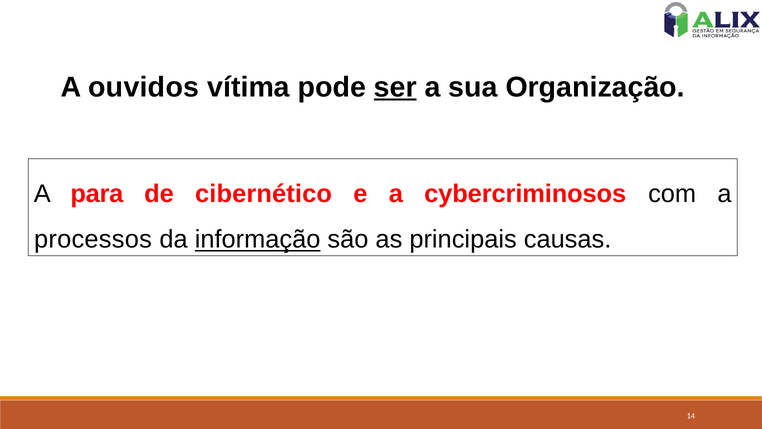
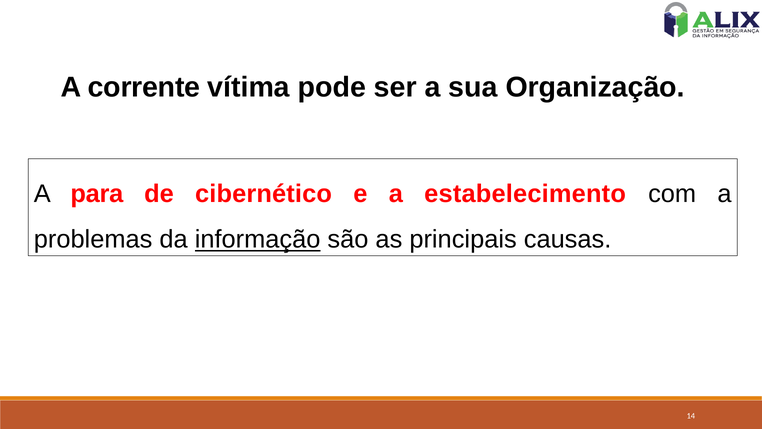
ouvidos: ouvidos -> corrente
ser underline: present -> none
cybercriminosos: cybercriminosos -> estabelecimento
processos: processos -> problemas
